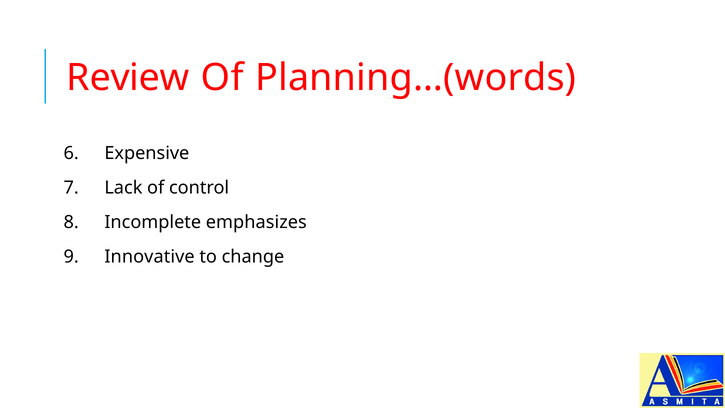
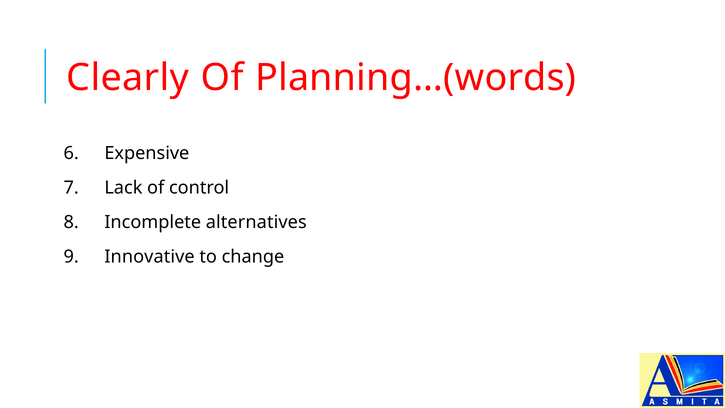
Review: Review -> Clearly
emphasizes: emphasizes -> alternatives
